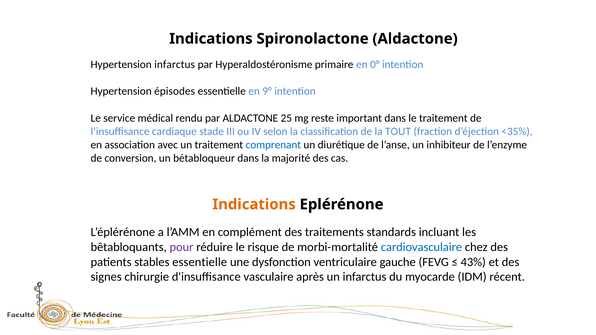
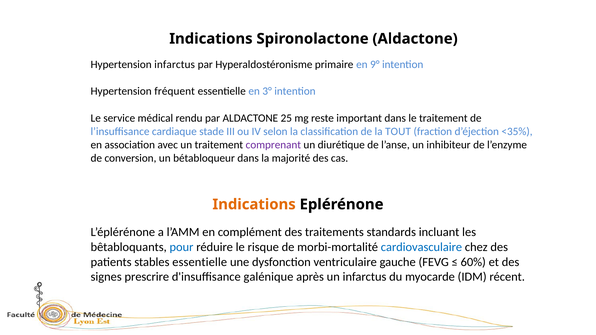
0°: 0° -> 9°
épisodes: épisodes -> fréquent
9°: 9° -> 3°
comprenant colour: blue -> purple
pour colour: purple -> blue
43%: 43% -> 60%
chirurgie: chirurgie -> prescrire
vasculaire: vasculaire -> galénique
